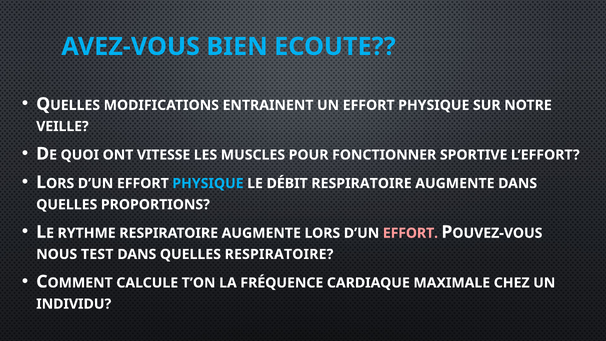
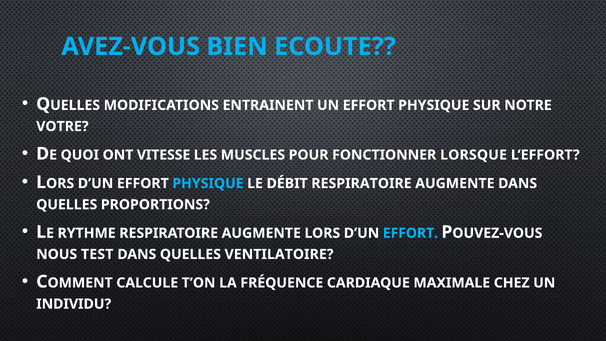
VEILLE: VEILLE -> VOTRE
SPORTIVE: SPORTIVE -> LORSQUE
EFFORT at (410, 233) colour: pink -> light blue
QUELLES RESPIRATOIRE: RESPIRATOIRE -> VENTILATOIRE
